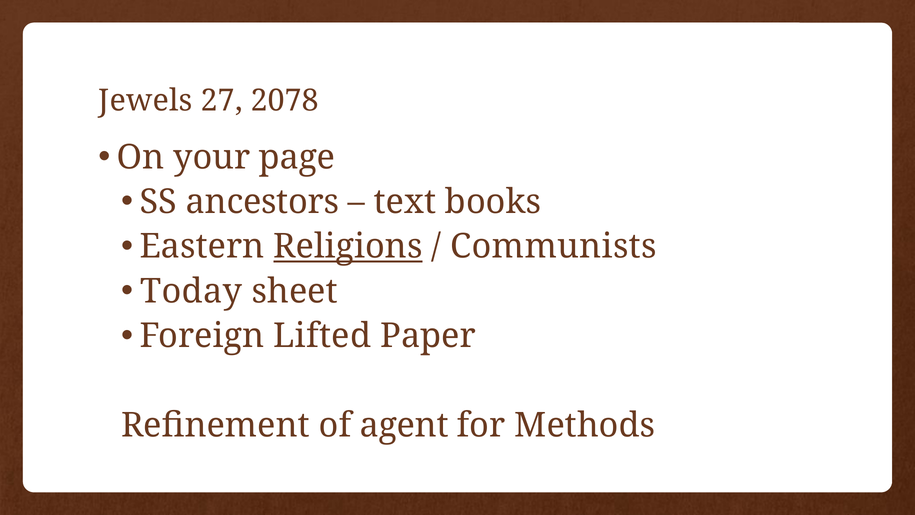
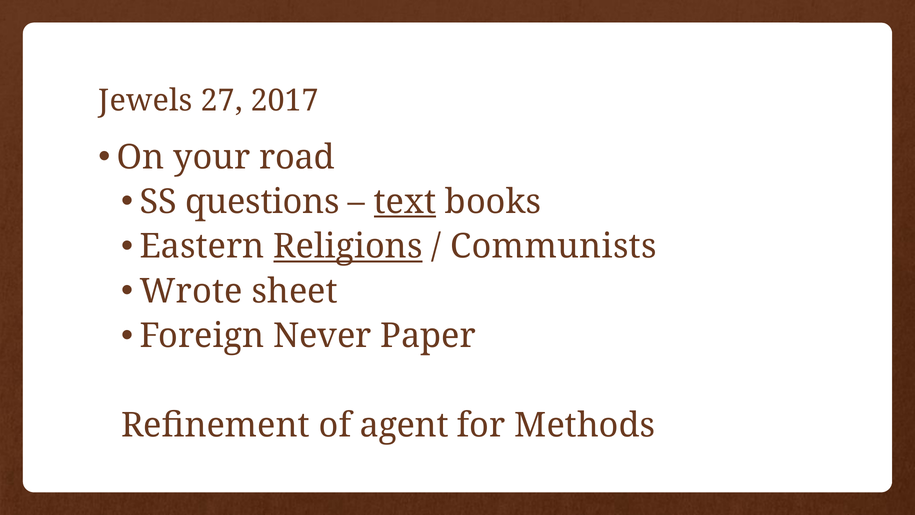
2078: 2078 -> 2017
page: page -> road
ancestors: ancestors -> questions
text underline: none -> present
Today: Today -> Wrote
Lifted: Lifted -> Never
